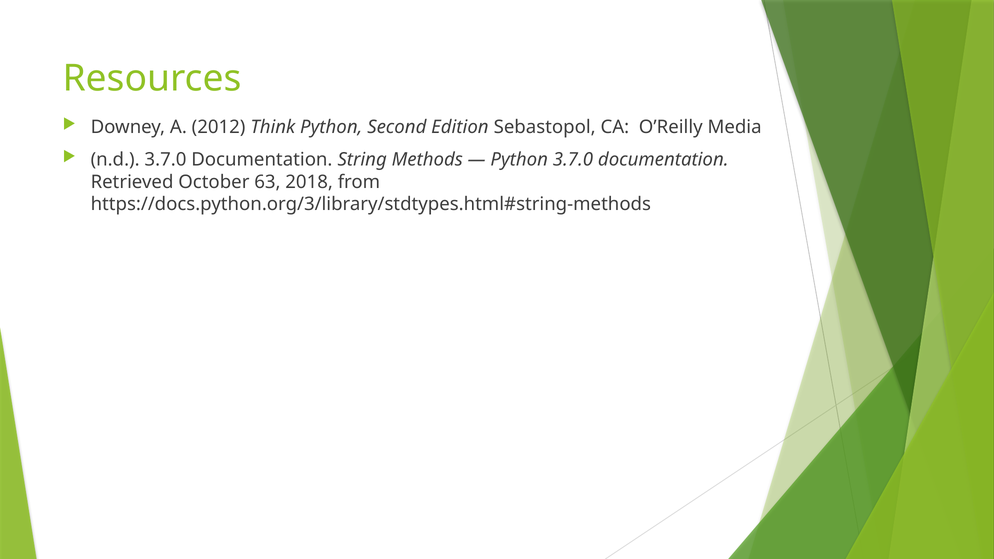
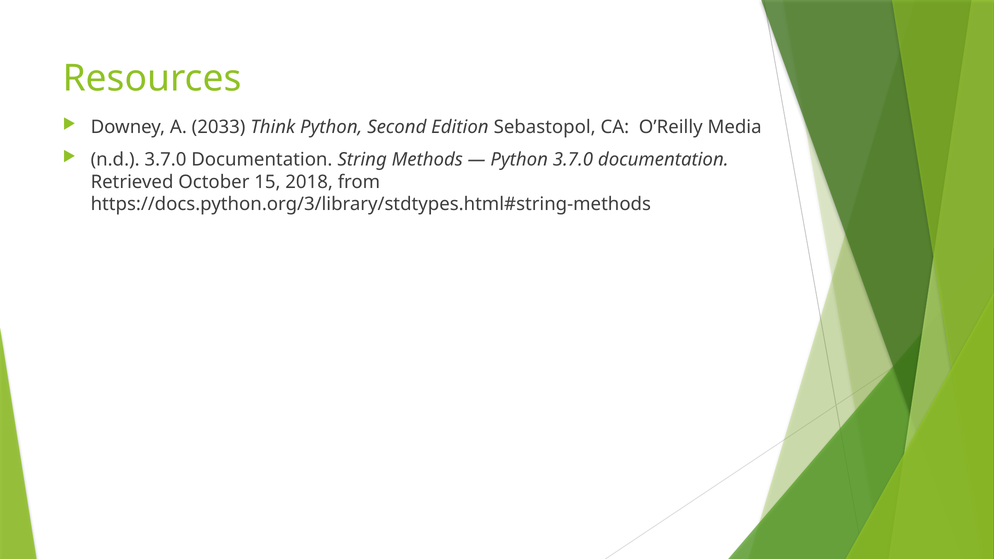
2012: 2012 -> 2033
63: 63 -> 15
